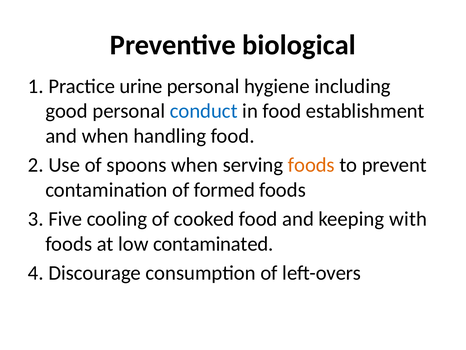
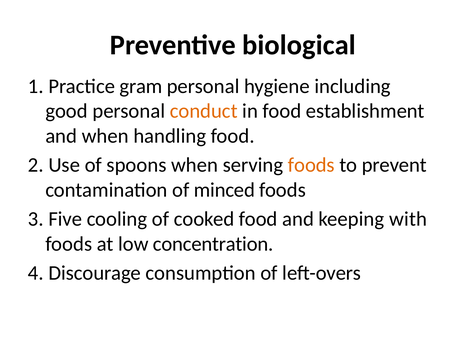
urine: urine -> gram
conduct colour: blue -> orange
formed: formed -> minced
contaminated: contaminated -> concentration
